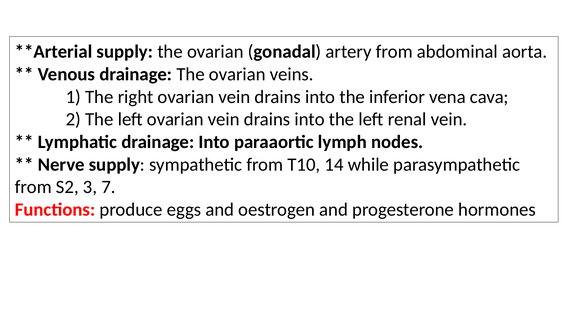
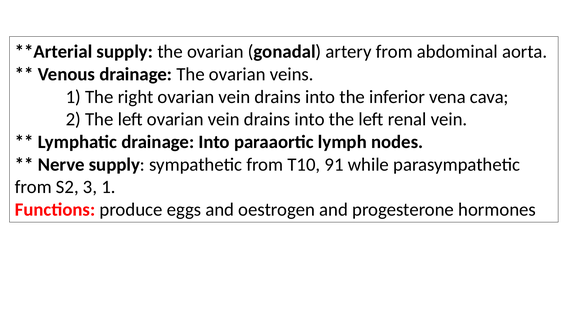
14: 14 -> 91
3 7: 7 -> 1
